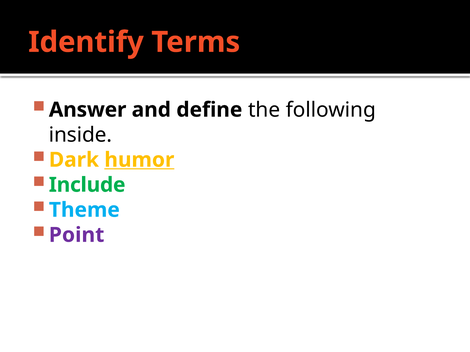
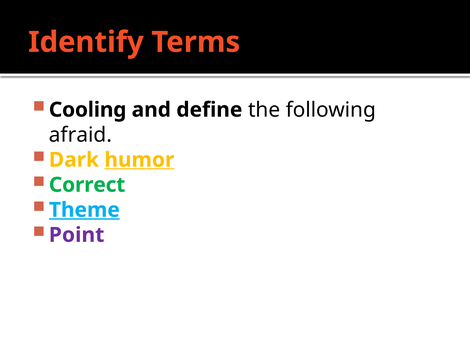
Answer: Answer -> Cooling
inside: inside -> afraid
Include: Include -> Correct
Theme underline: none -> present
